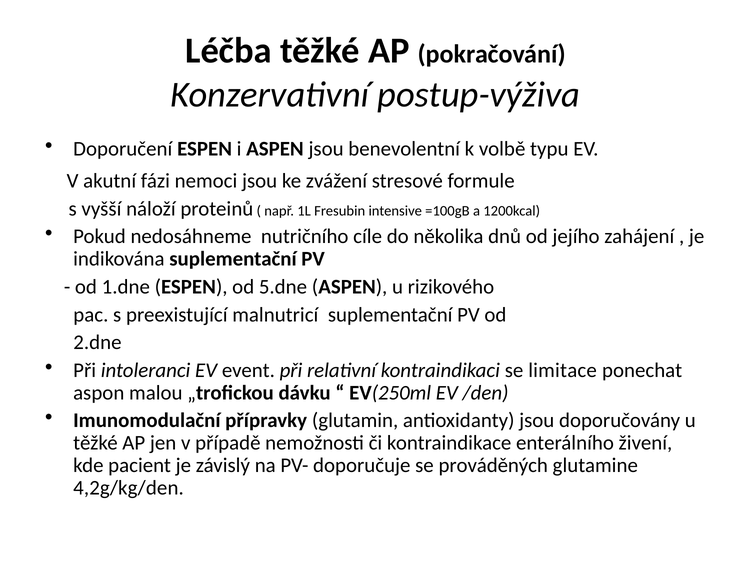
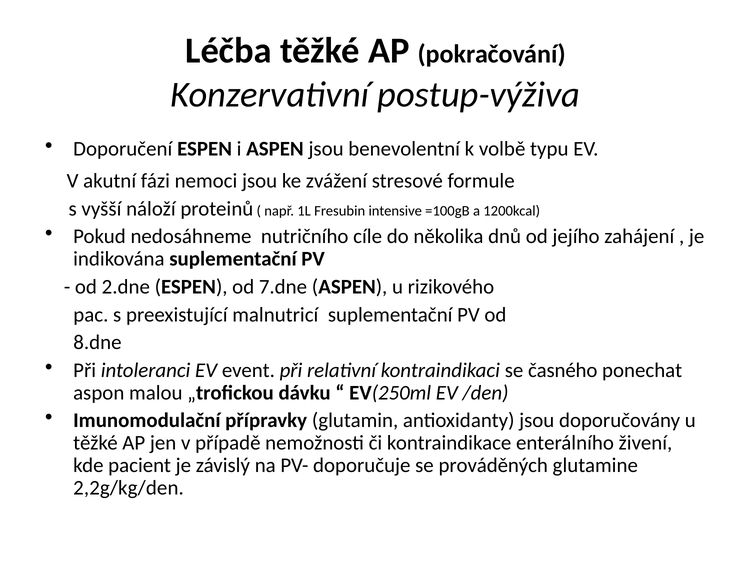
1.dne: 1.dne -> 2.dne
5.dne: 5.dne -> 7.dne
2.dne: 2.dne -> 8.dne
limitace: limitace -> časného
4,2g/kg/den: 4,2g/kg/den -> 2,2g/kg/den
